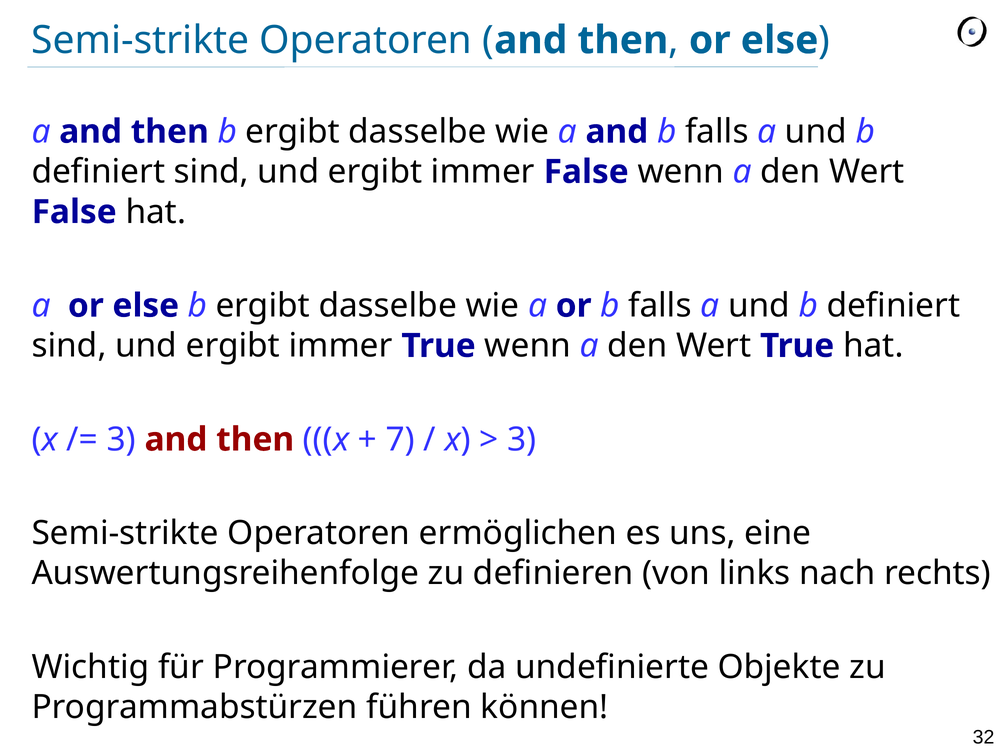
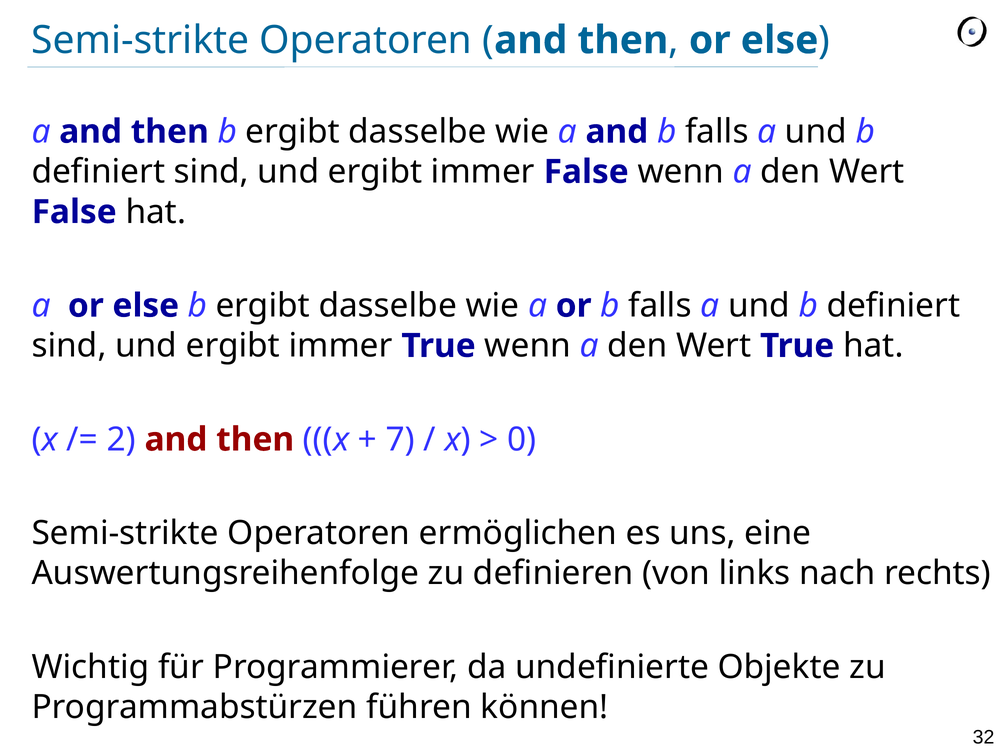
3 at (121, 440): 3 -> 2
3 at (522, 440): 3 -> 0
